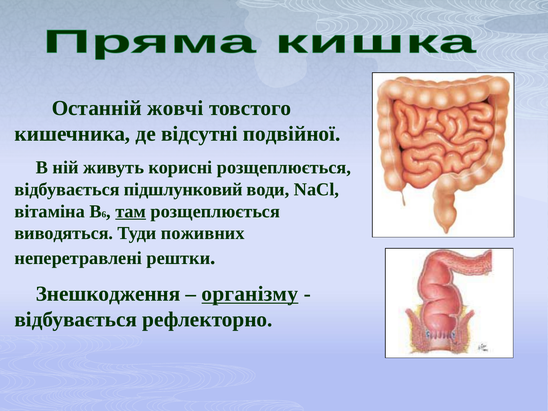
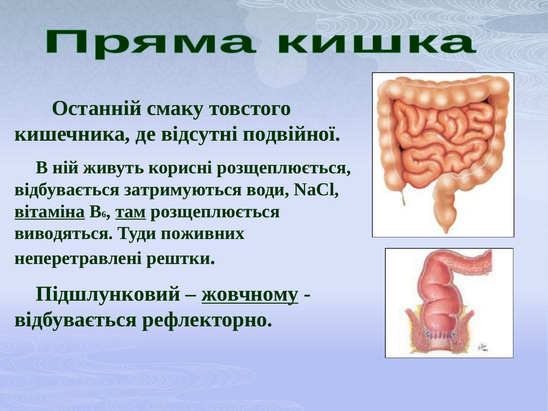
жовчі: жовчі -> смаку
підшлунковий: підшлунковий -> затримуються
вітаміна underline: none -> present
Знешкодження: Знешкодження -> Підшлунковий
організму: організму -> жовчному
